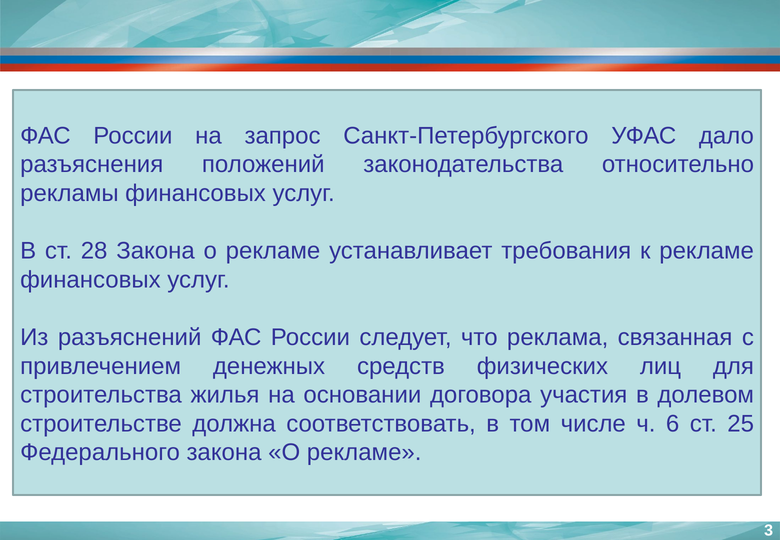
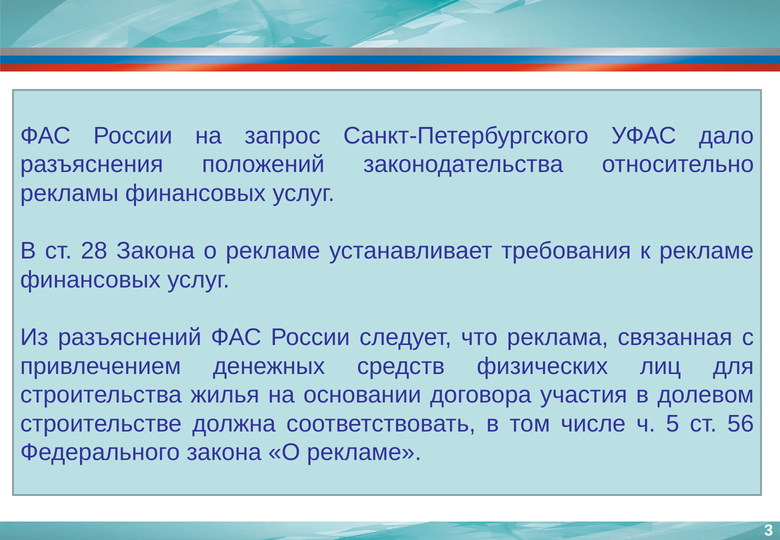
6: 6 -> 5
25: 25 -> 56
